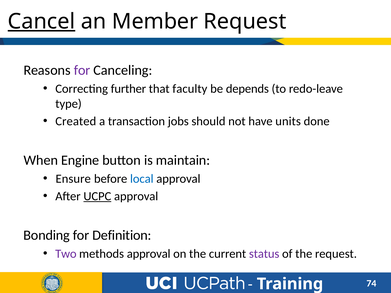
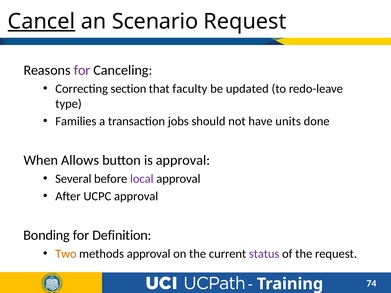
Member: Member -> Scenario
further: further -> section
depends: depends -> updated
Created: Created -> Families
Engine: Engine -> Allows
is maintain: maintain -> approval
Ensure: Ensure -> Several
local colour: blue -> purple
UCPC underline: present -> none
Two colour: purple -> orange
